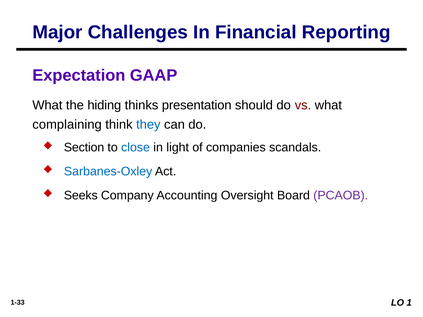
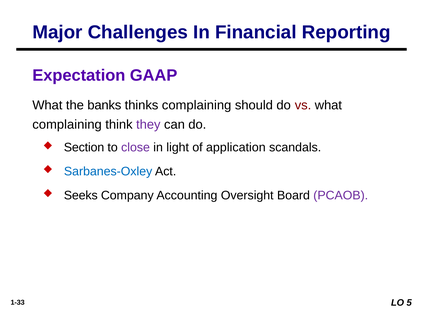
hiding: hiding -> banks
thinks presentation: presentation -> complaining
they colour: blue -> purple
close colour: blue -> purple
companies: companies -> application
1: 1 -> 5
